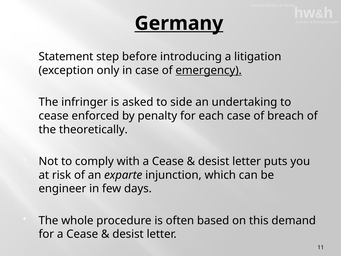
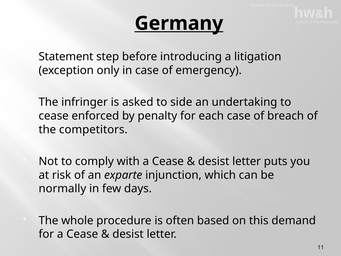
emergency underline: present -> none
theoretically: theoretically -> competitors
engineer: engineer -> normally
